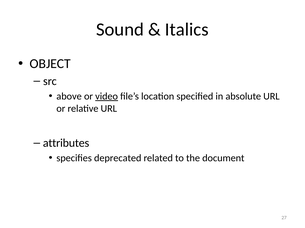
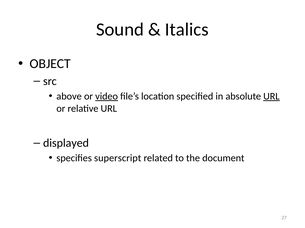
URL at (271, 97) underline: none -> present
attributes: attributes -> displayed
deprecated: deprecated -> superscript
